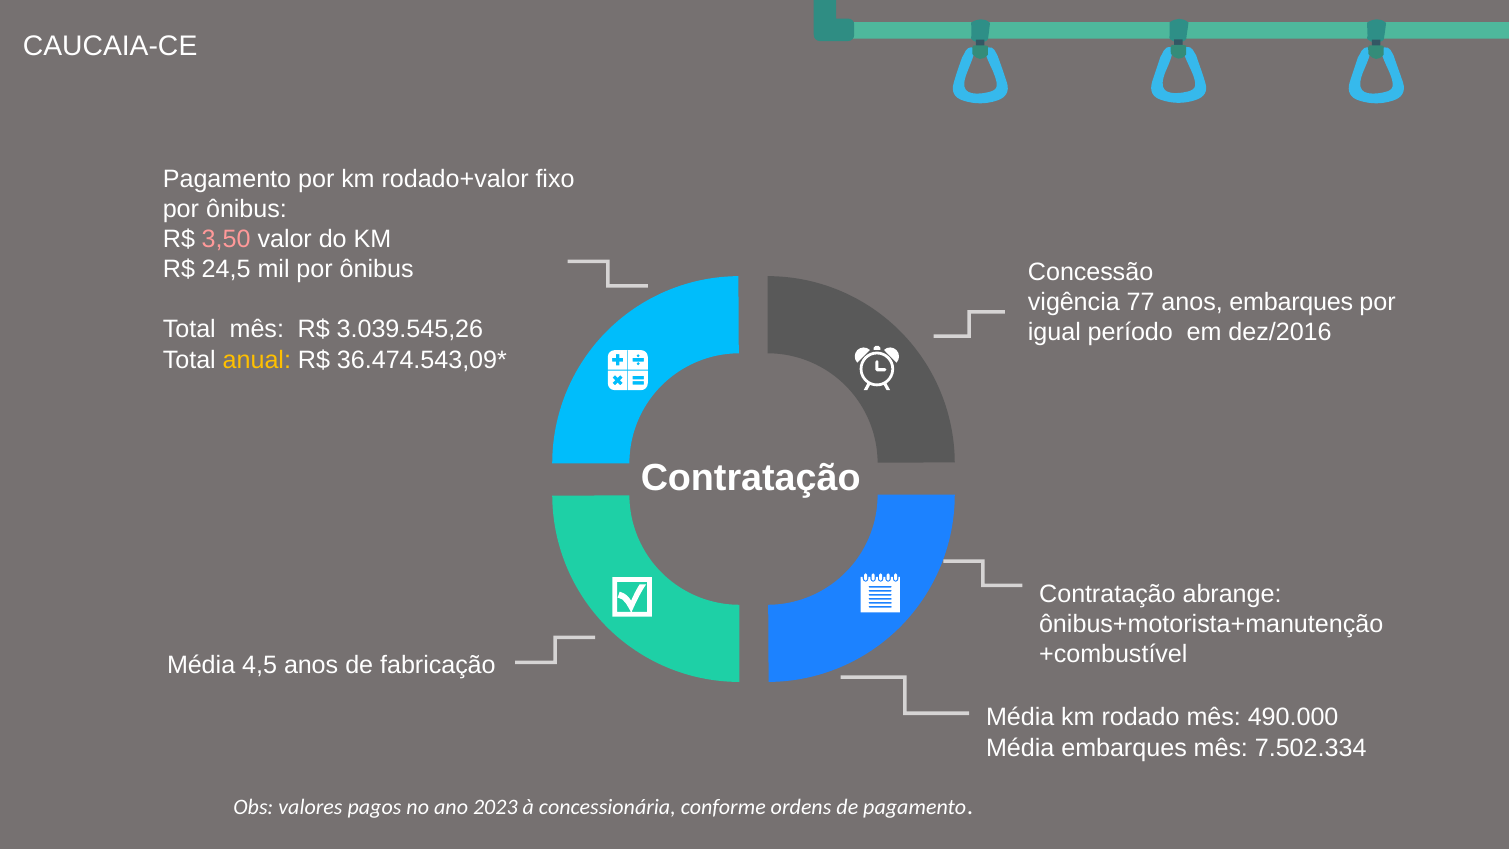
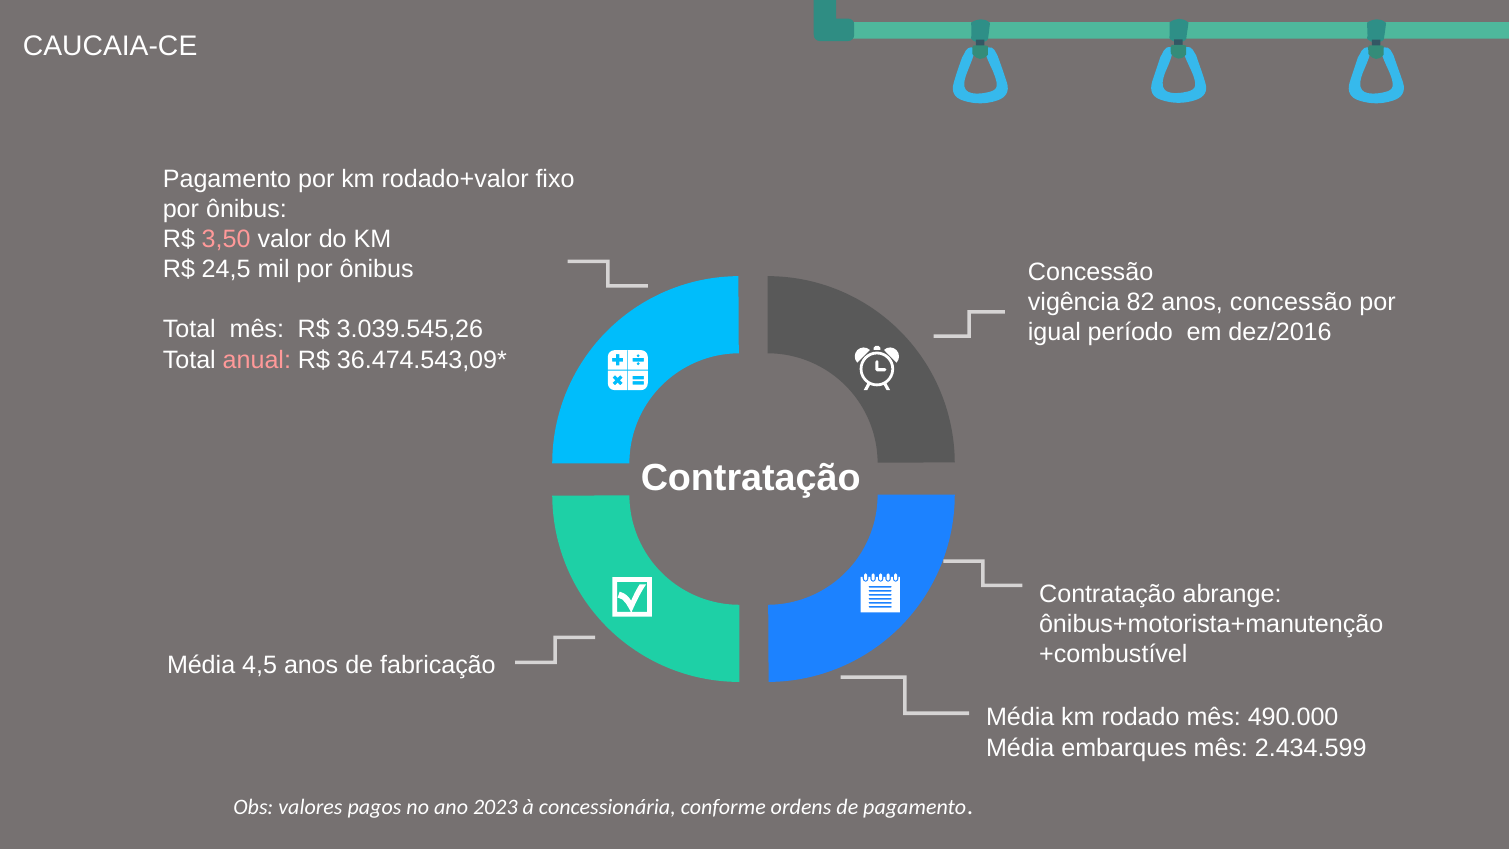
77: 77 -> 82
anos embarques: embarques -> concessão
anual colour: yellow -> pink
7.502.334: 7.502.334 -> 2.434.599
